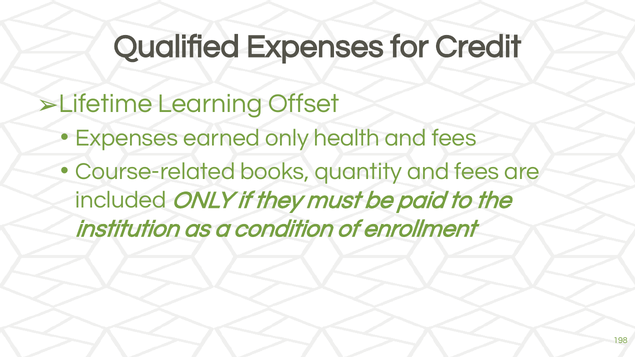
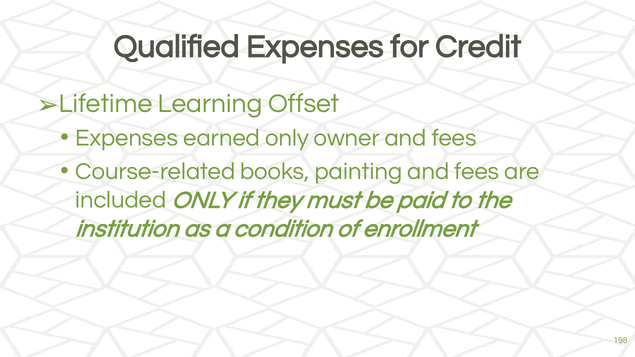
health: health -> owner
quantity: quantity -> painting
